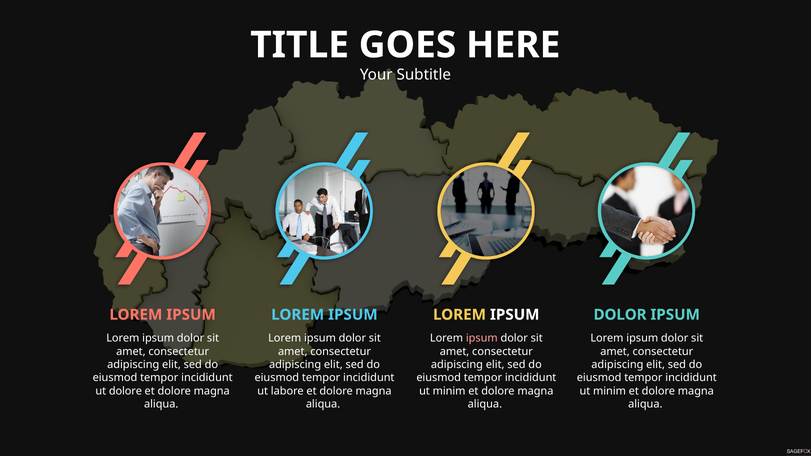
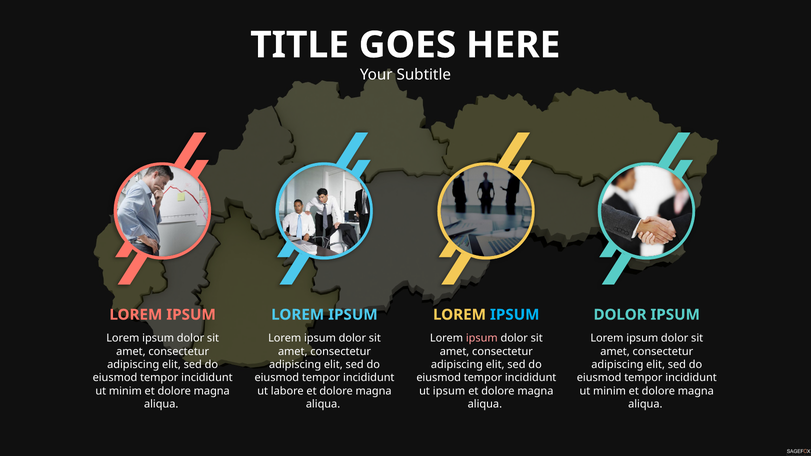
IPSUM at (515, 315) colour: white -> light blue
dolore at (125, 391): dolore -> minim
minim at (449, 391): minim -> ipsum
